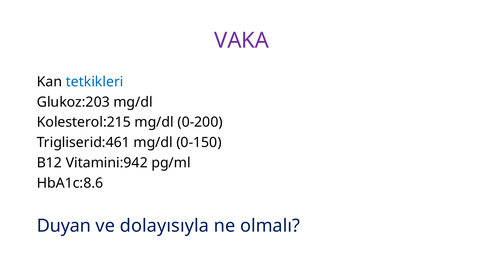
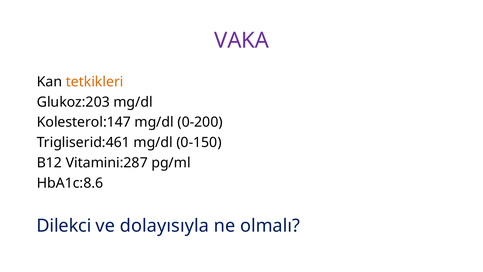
tetkikleri colour: blue -> orange
Kolesterol:215: Kolesterol:215 -> Kolesterol:147
Vitamini:942: Vitamini:942 -> Vitamini:287
Duyan: Duyan -> Dilekci
